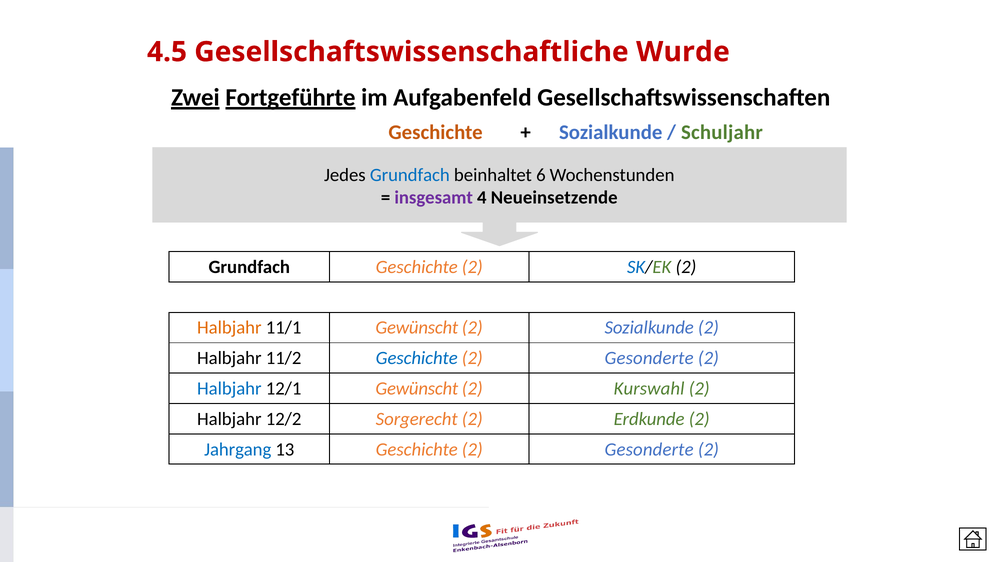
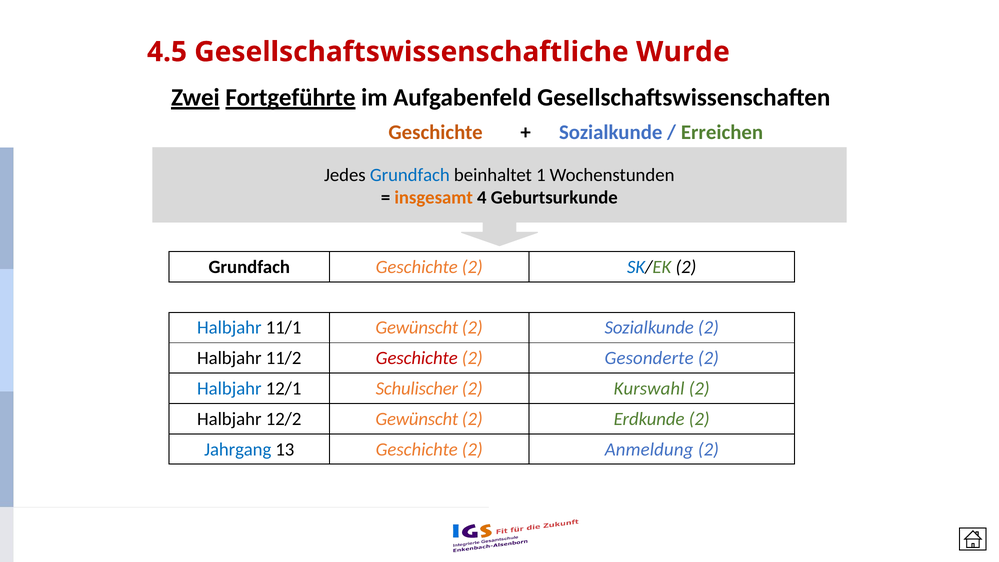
Schuljahr: Schuljahr -> Erreichen
6: 6 -> 1
insgesamt colour: purple -> orange
Neueinsetzende: Neueinsetzende -> Geburtsurkunde
Halbjahr at (229, 328) colour: orange -> blue
Geschichte at (417, 358) colour: blue -> red
12/1 Gewünscht: Gewünscht -> Schulischer
12/2 Sorgerecht: Sorgerecht -> Gewünscht
13 Geschichte 2 Gesonderte: Gesonderte -> Anmeldung
